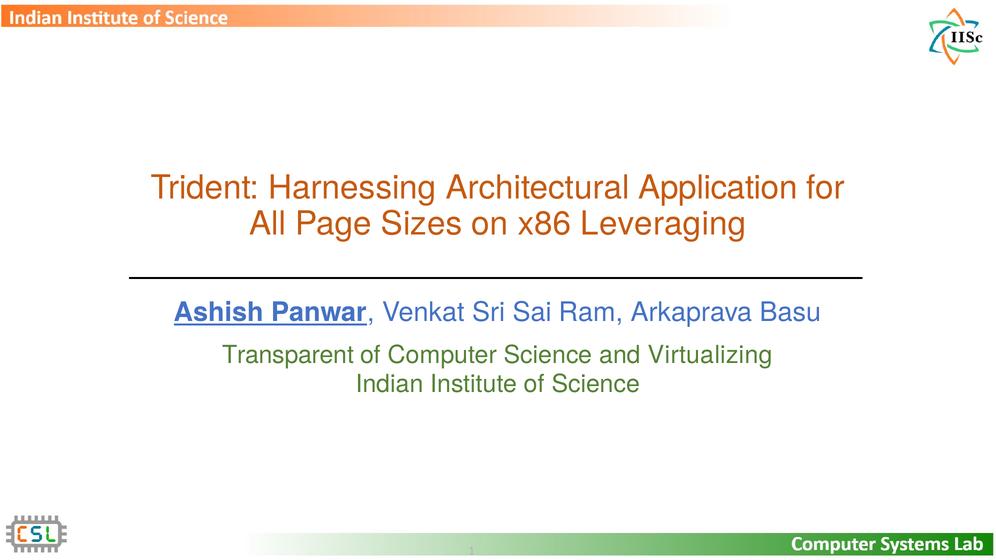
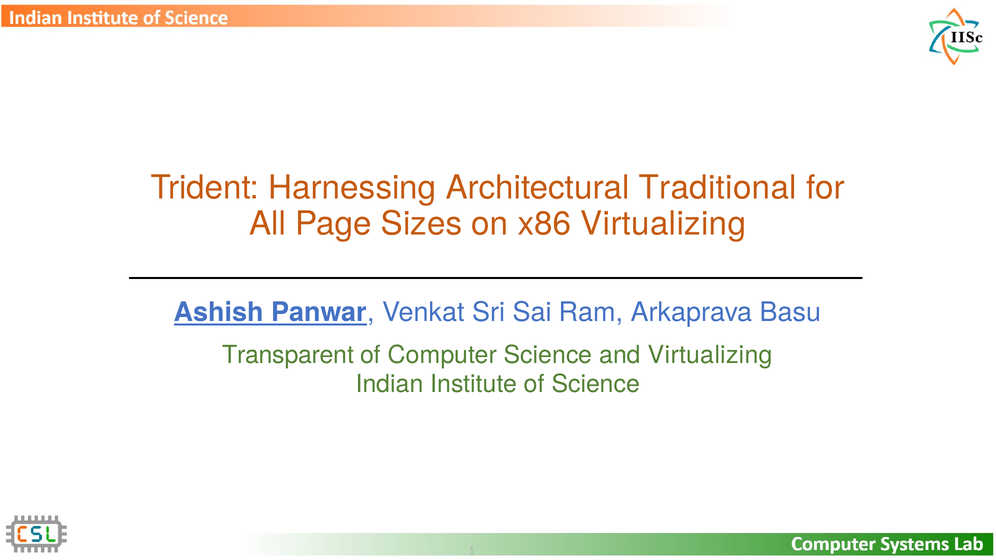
Application: Application -> Traditional
x86 Leveraging: Leveraging -> Virtualizing
